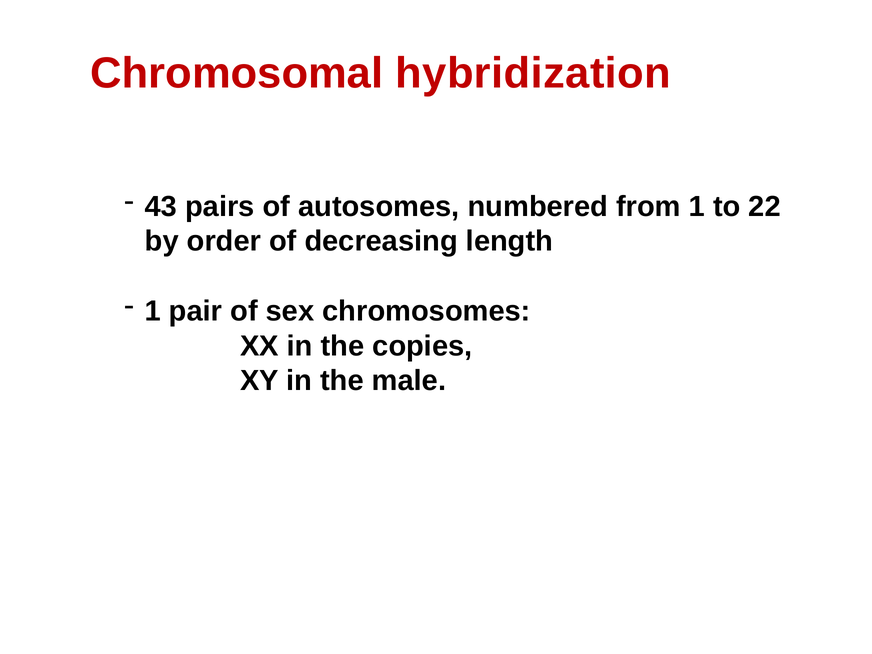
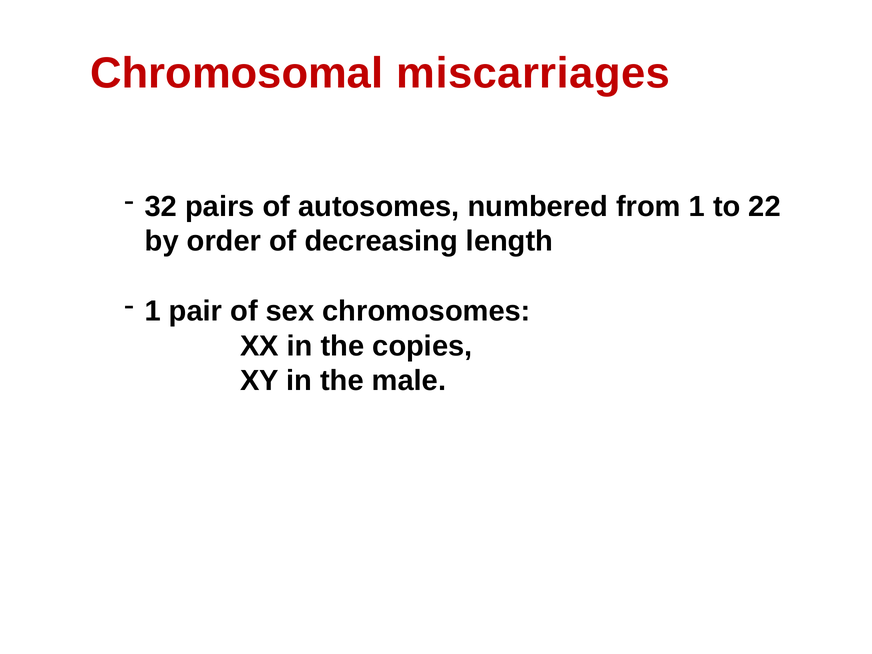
hybridization: hybridization -> miscarriages
43: 43 -> 32
